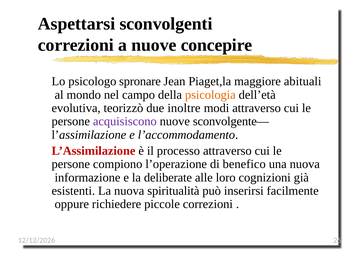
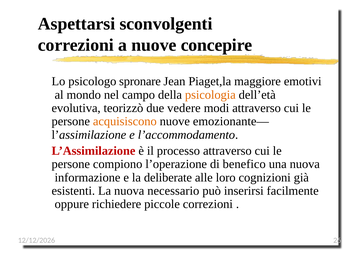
abituali: abituali -> emotivi
inoltre: inoltre -> vedere
acquisiscono colour: purple -> orange
sconvolgente—: sconvolgente— -> emozionante—
spiritualità: spiritualità -> necessario
